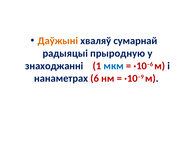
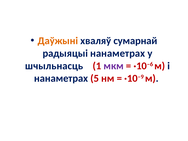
радыяцыі прыродную: прыродную -> нанаметрах
знаходжанні: знаходжанні -> шчыльнасць
мкм colour: blue -> purple
6: 6 -> 5
